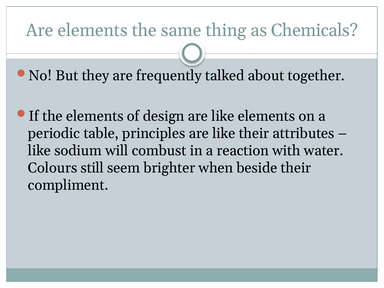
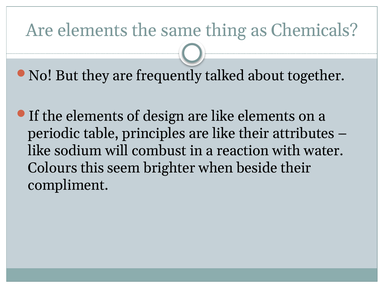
still: still -> this
